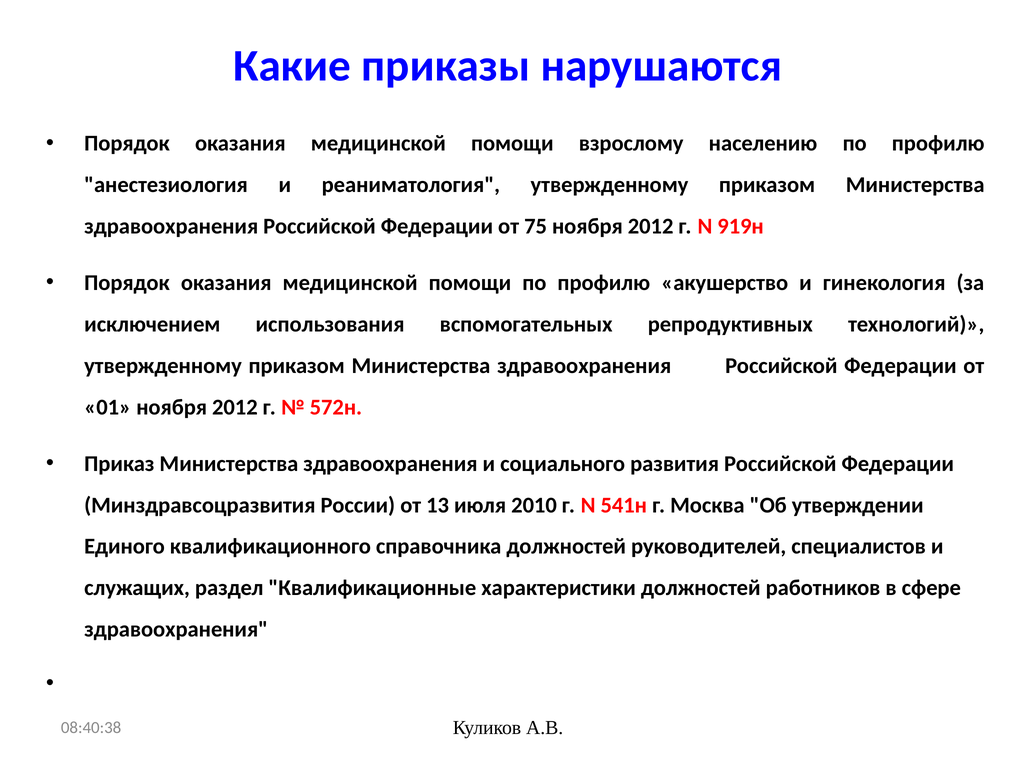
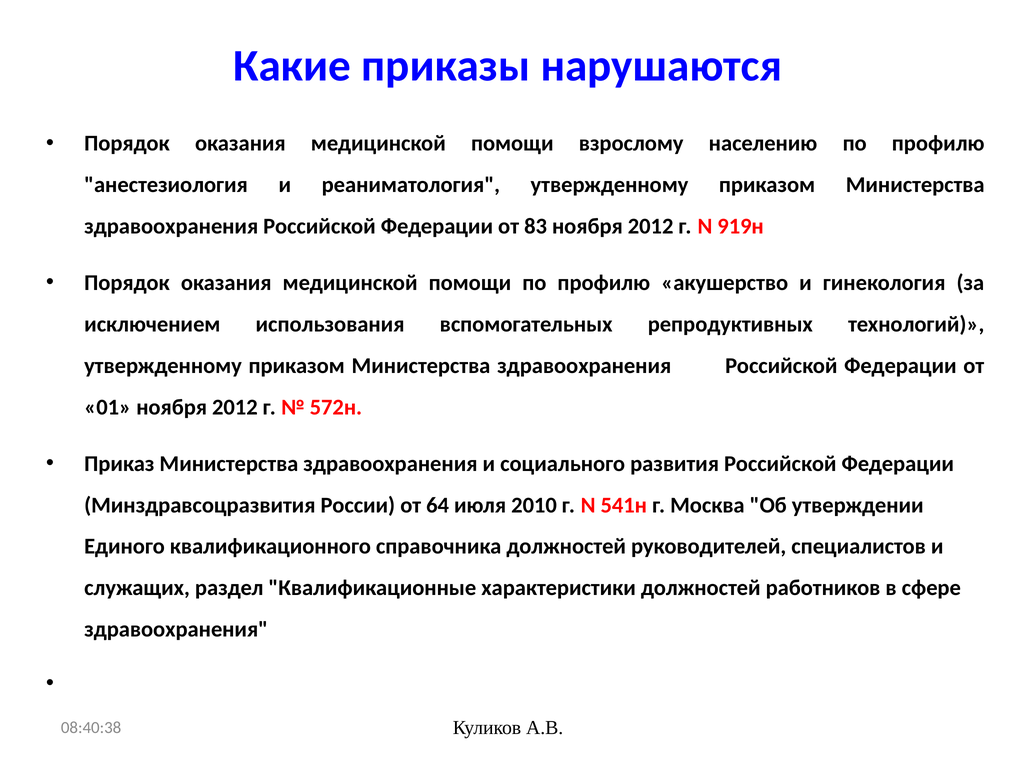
75: 75 -> 83
13: 13 -> 64
